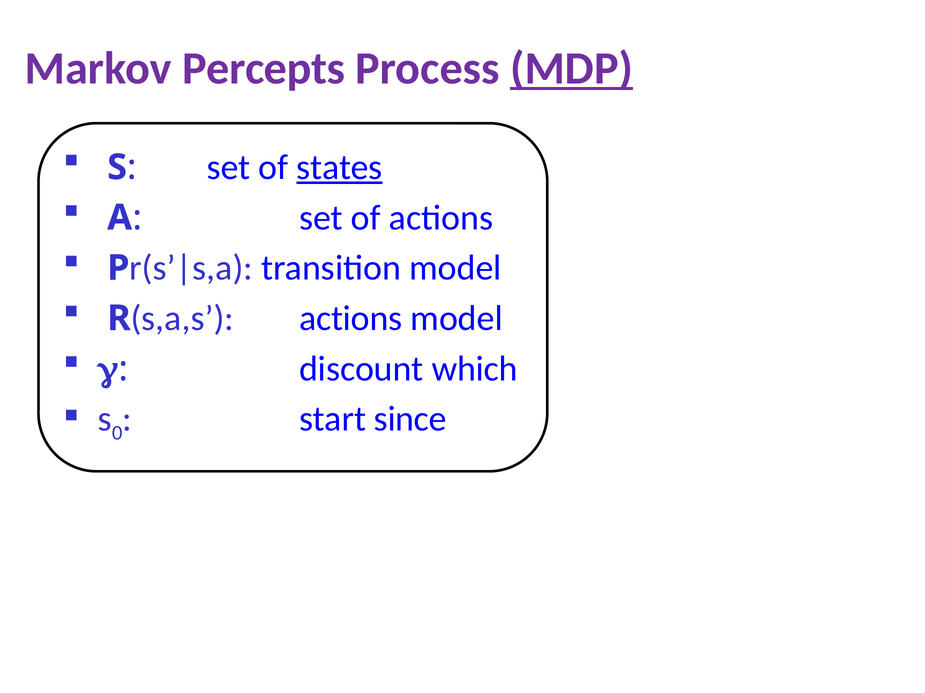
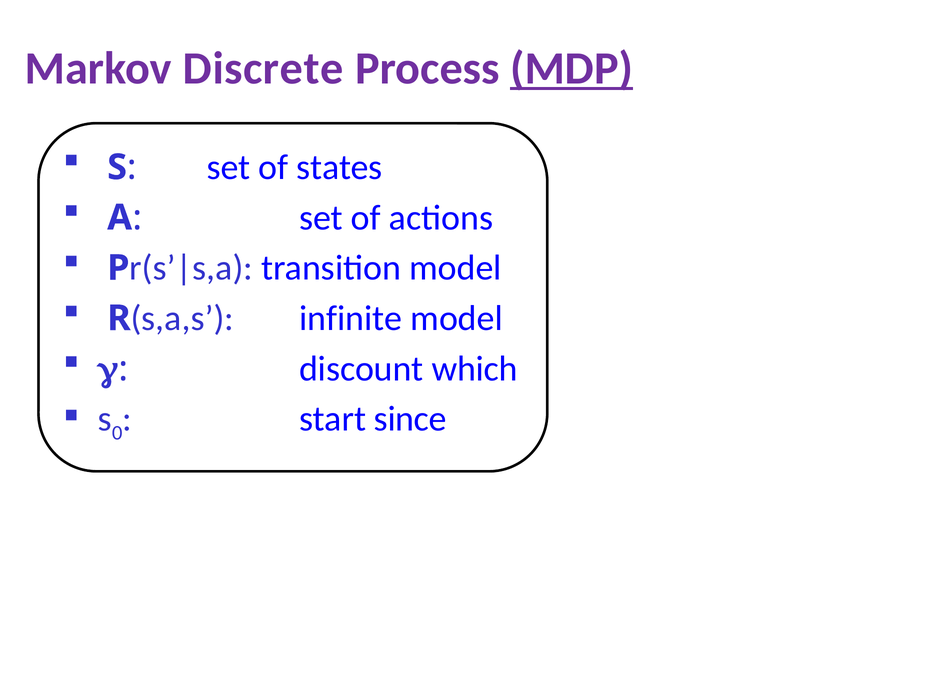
Percepts: Percepts -> Discrete
states underline: present -> none
actions at (351, 319): actions -> infinite
